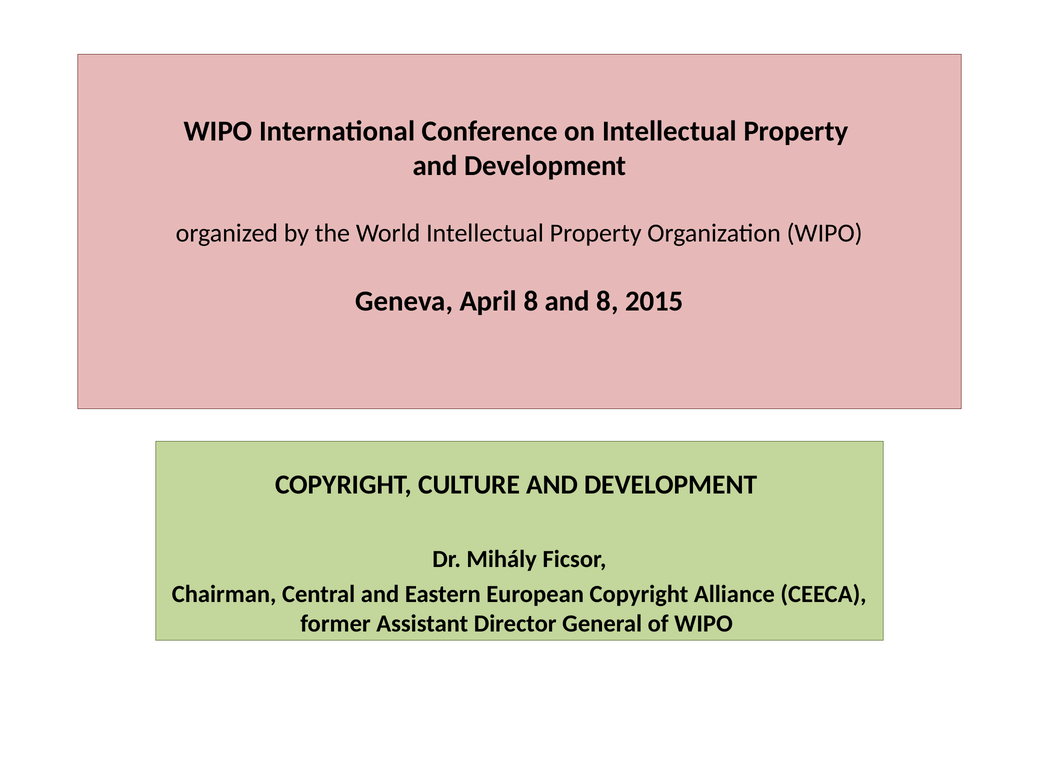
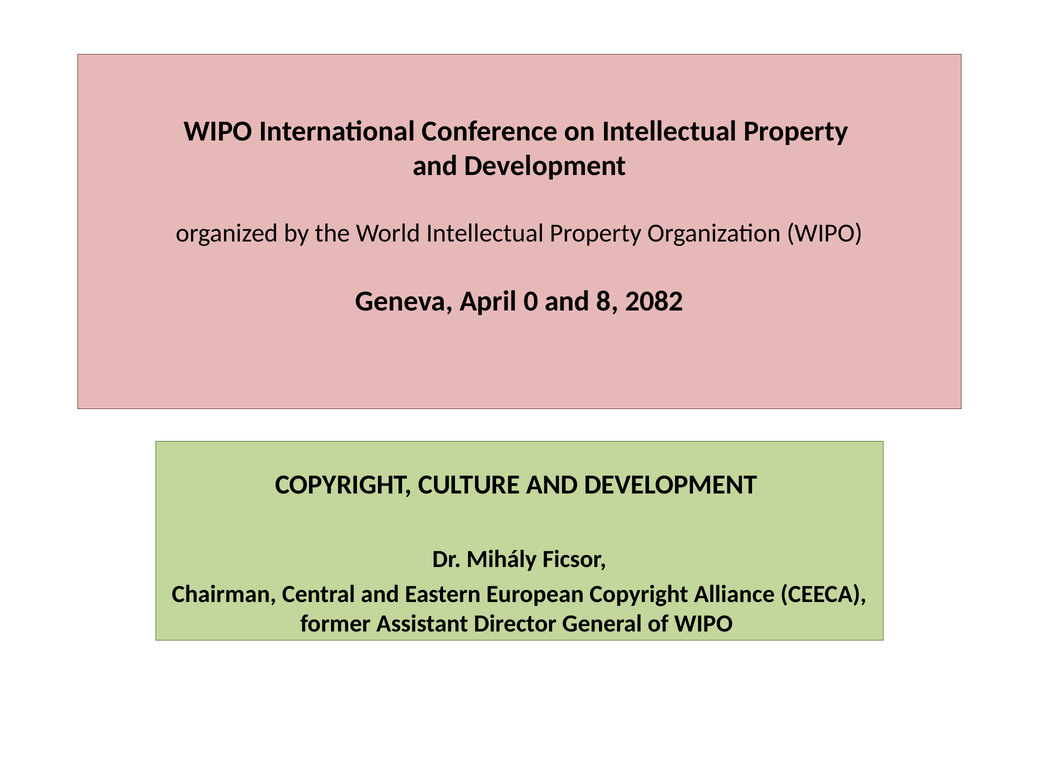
April 8: 8 -> 0
2015: 2015 -> 2082
